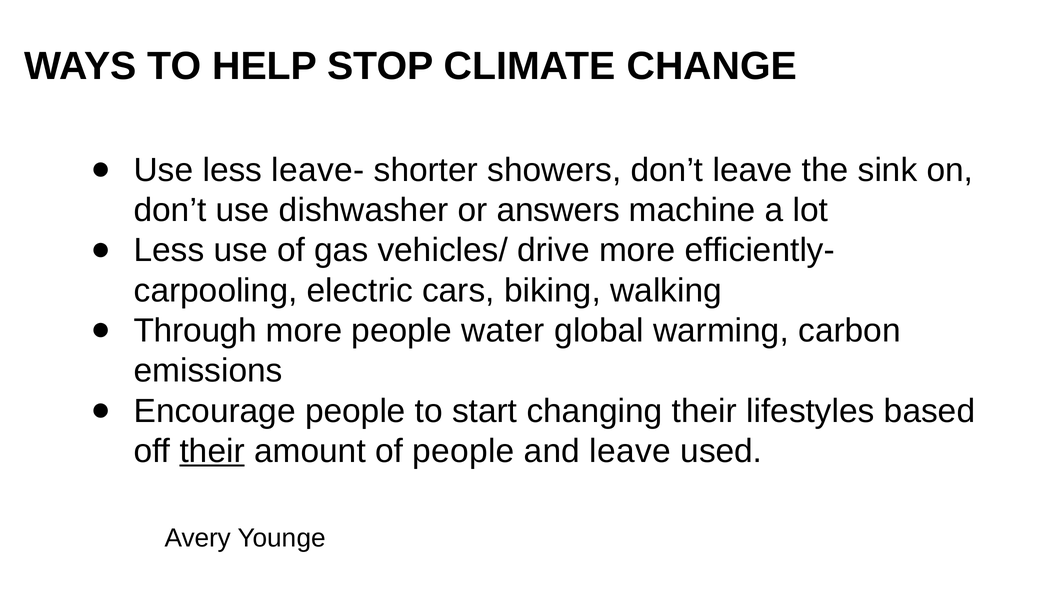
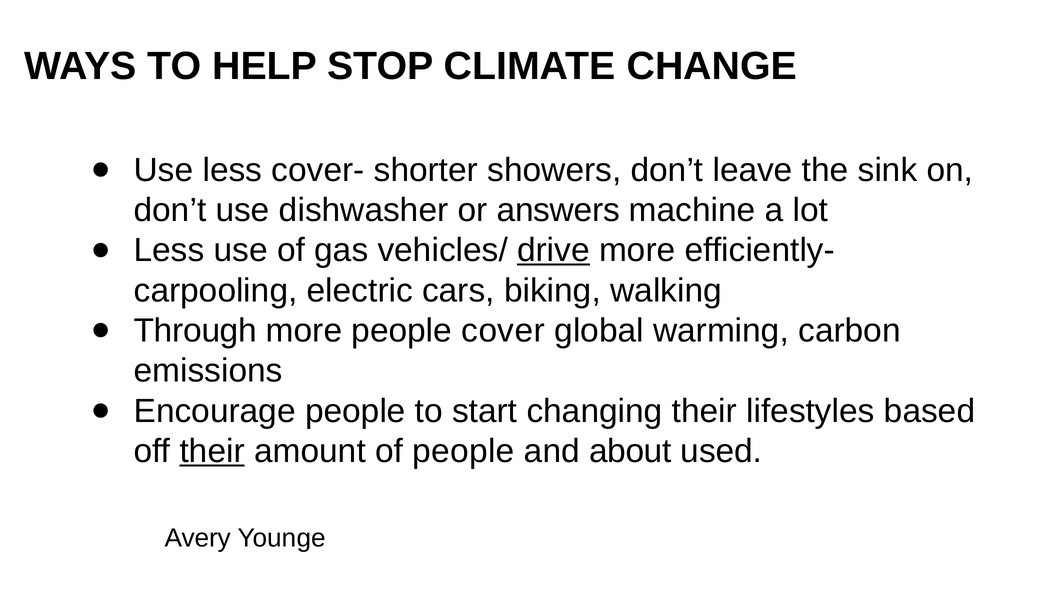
leave-: leave- -> cover-
drive underline: none -> present
water: water -> cover
and leave: leave -> about
